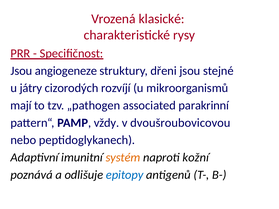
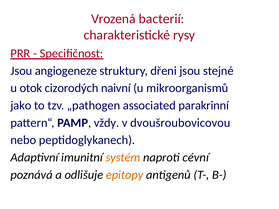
klasické: klasické -> bacterií
játry: játry -> otok
rozvíjí: rozvíjí -> naivní
mají: mají -> jako
kožní: kožní -> cévní
epitopy colour: blue -> orange
